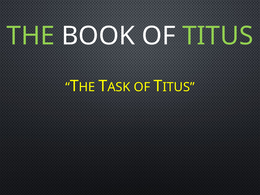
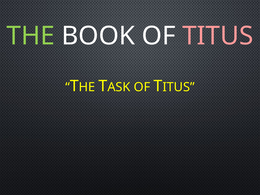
TITUS colour: light green -> pink
